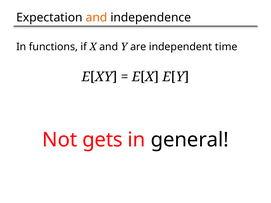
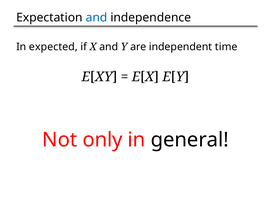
and at (96, 18) colour: orange -> blue
functions: functions -> expected
gets: gets -> only
